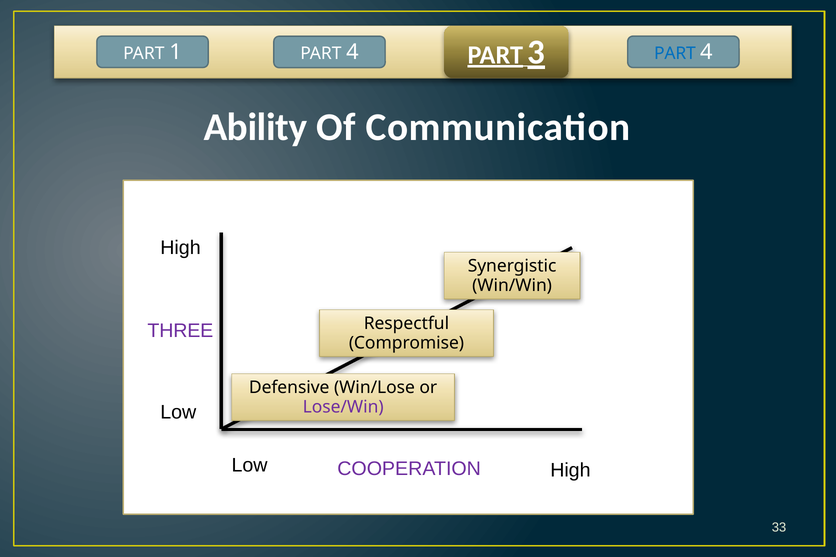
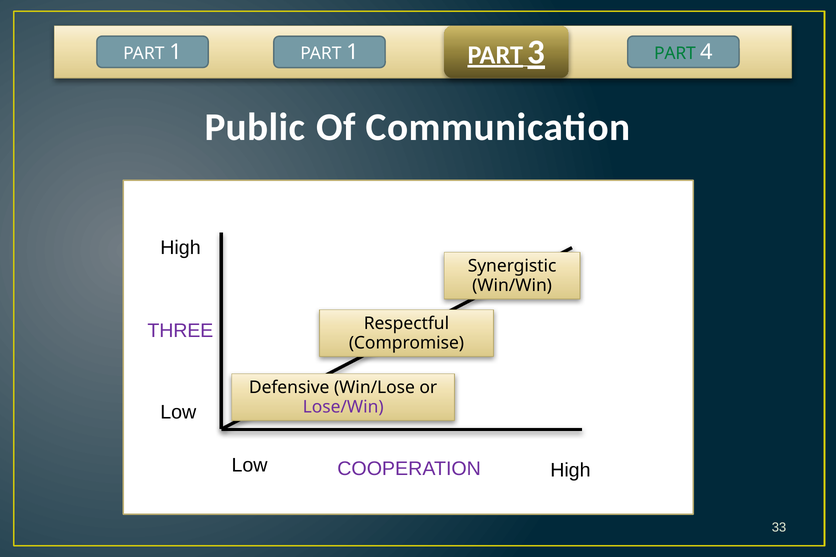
PART at (675, 53) colour: blue -> green
4 at (352, 52): 4 -> 1
Ability: Ability -> Public
